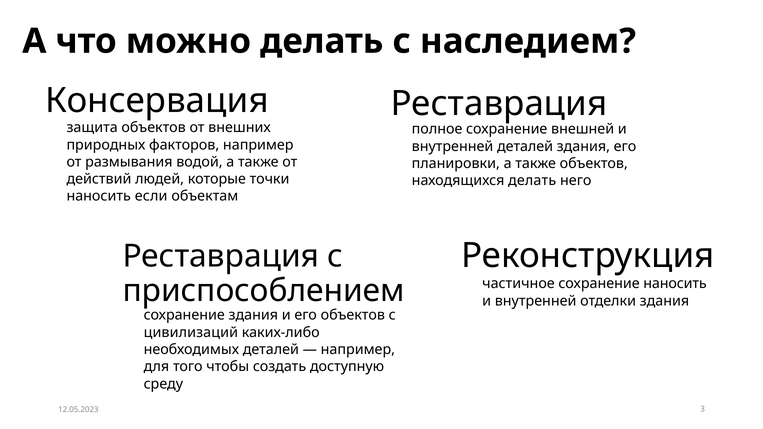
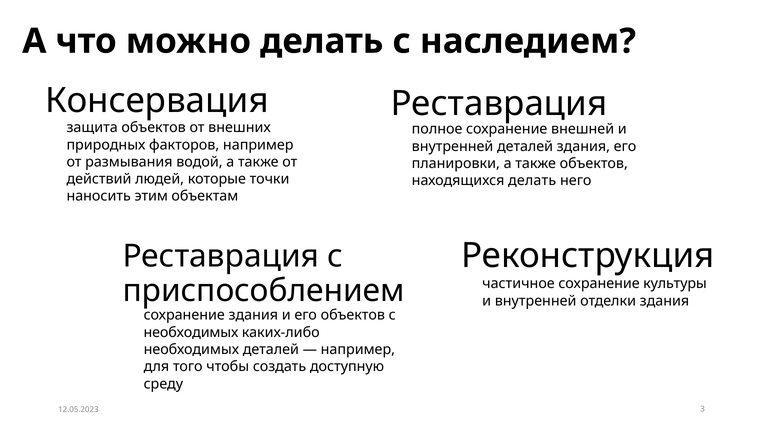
если: если -> этим
сохранение наносить: наносить -> культуры
цивилизаций at (191, 332): цивилизаций -> необходимых
